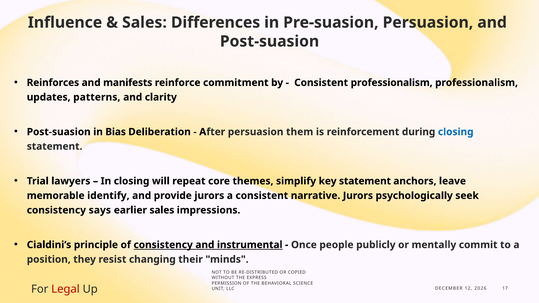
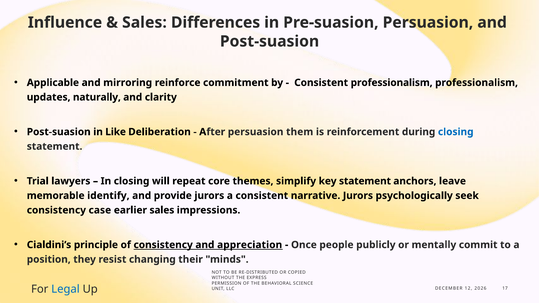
Reinforces: Reinforces -> Applicable
manifests: manifests -> mirroring
patterns: patterns -> naturally
Bias: Bias -> Like
says: says -> case
instrumental: instrumental -> appreciation
Legal colour: red -> blue
